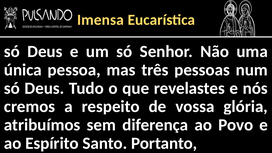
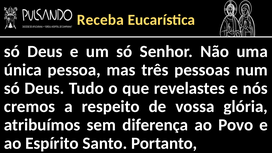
Imensa: Imensa -> Receba
